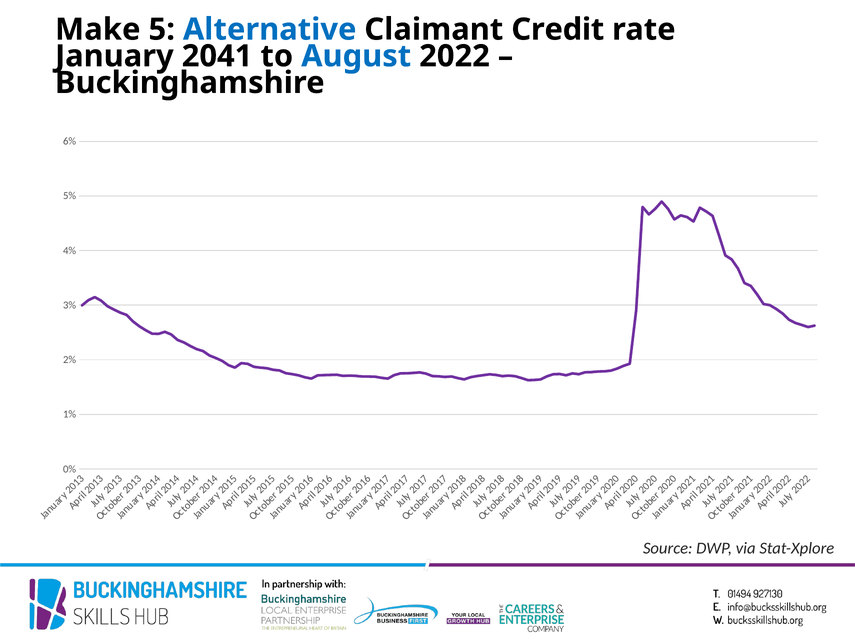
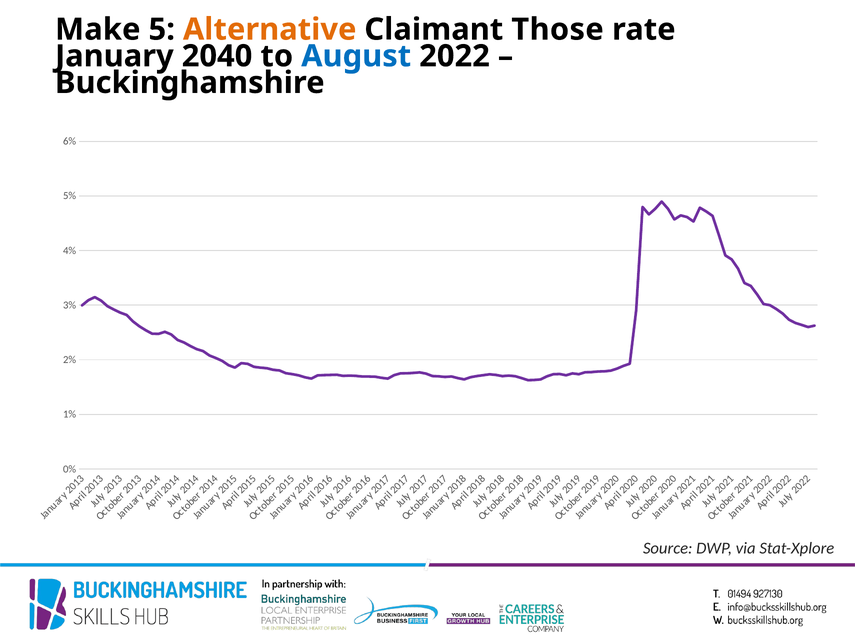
Alternative colour: blue -> orange
Credit: Credit -> Those
2041: 2041 -> 2040
